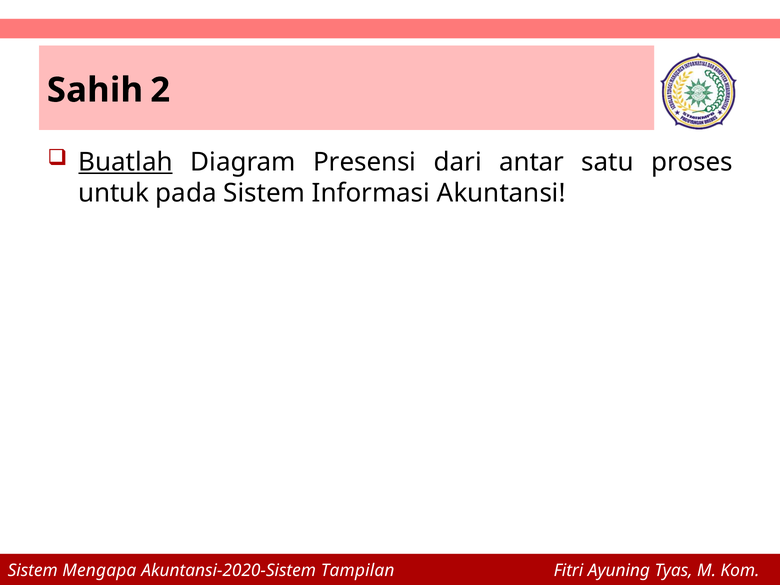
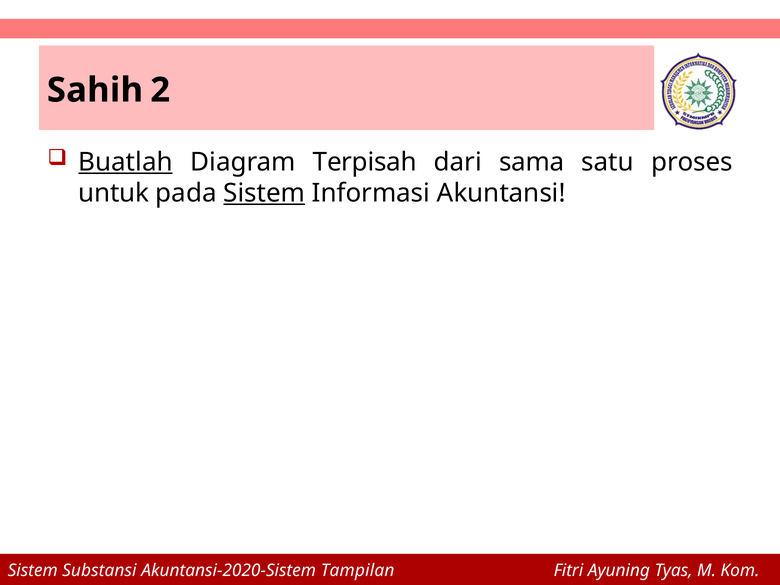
Presensi: Presensi -> Terpisah
antar: antar -> sama
Sistem at (264, 193) underline: none -> present
Mengapa: Mengapa -> Substansi
